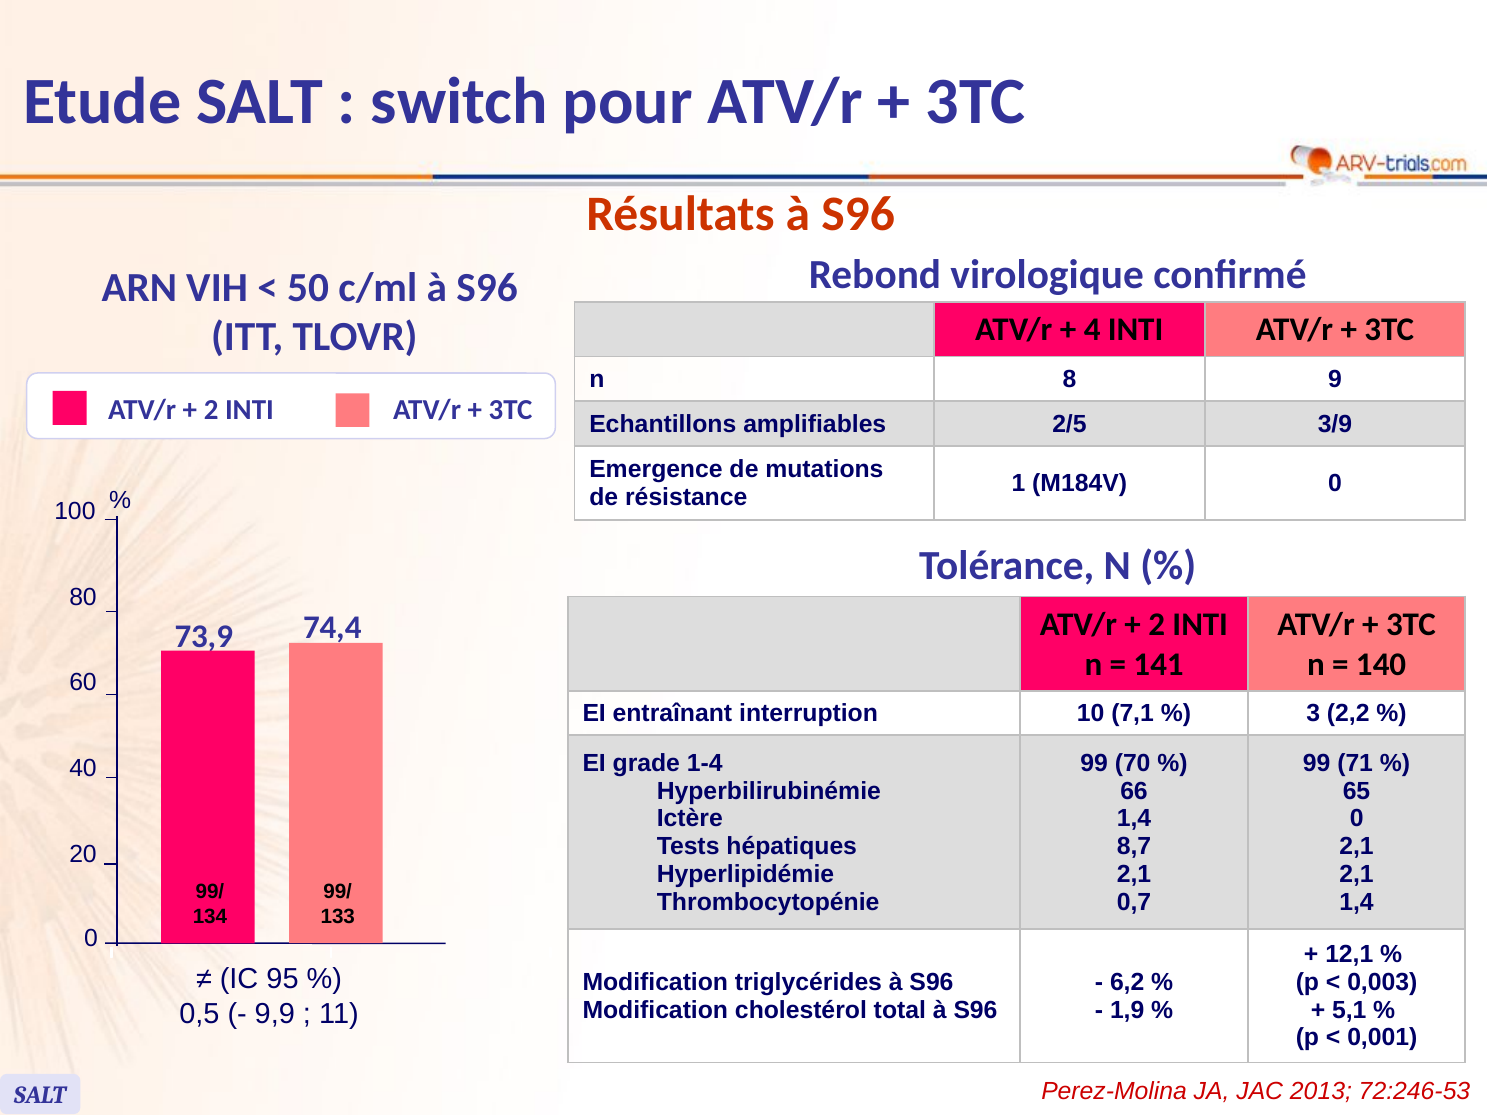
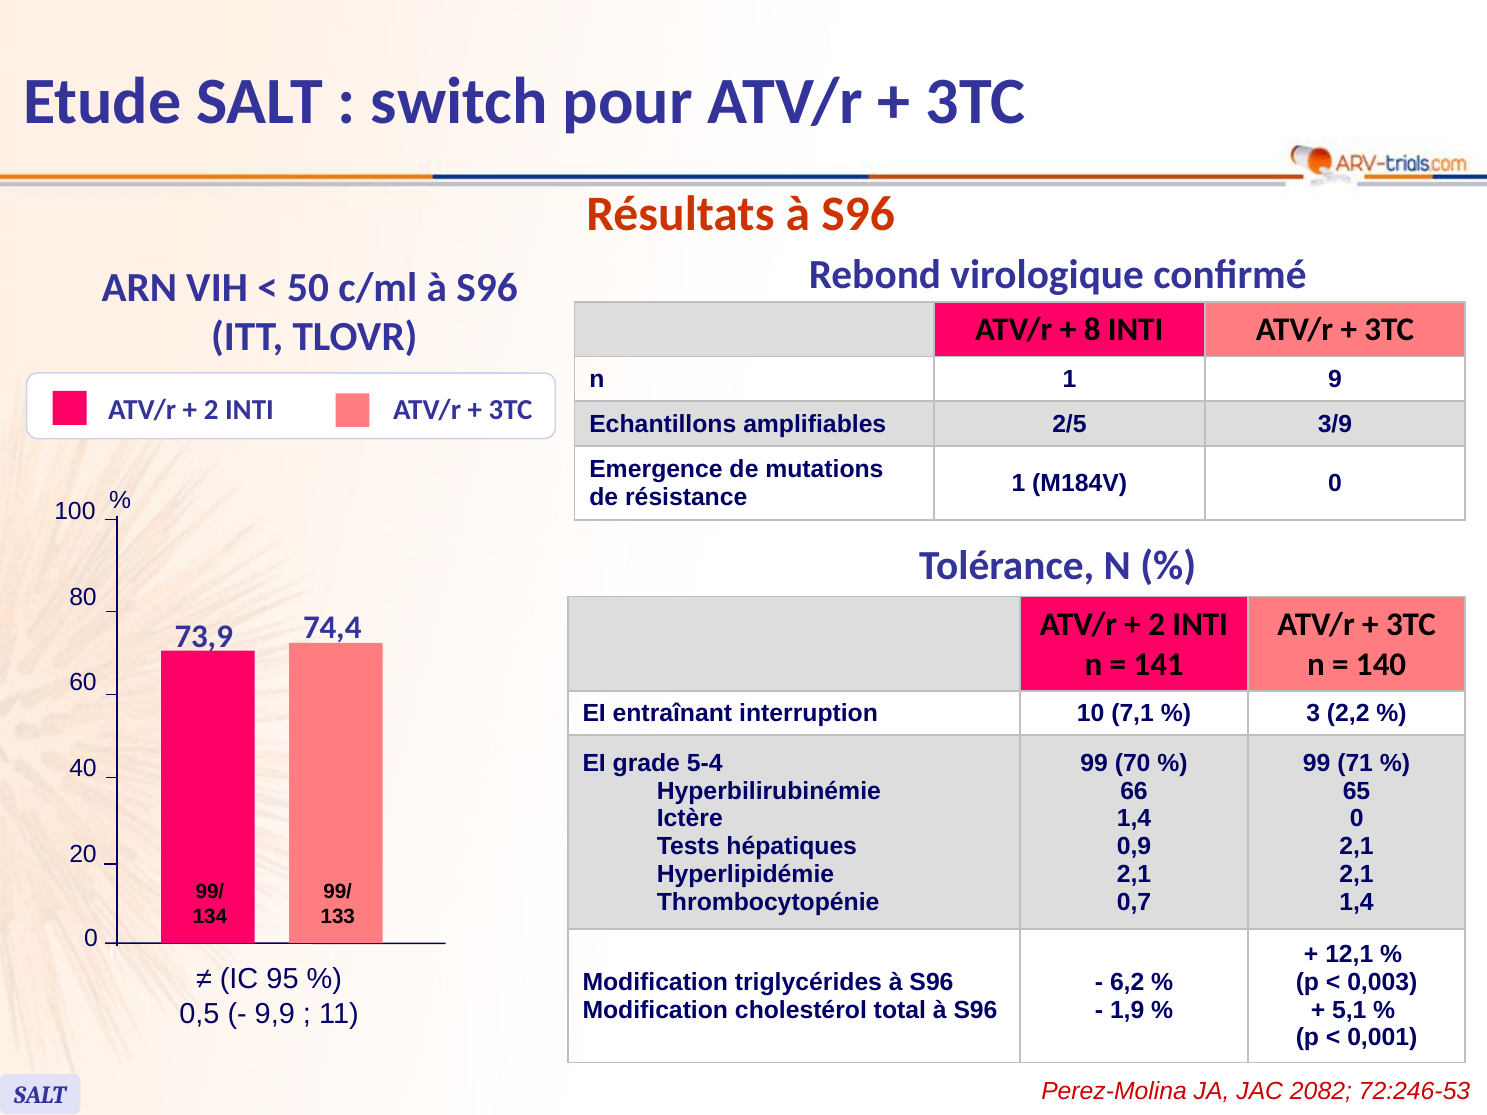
4: 4 -> 8
n 8: 8 -> 1
1-4: 1-4 -> 5-4
8,7: 8,7 -> 0,9
2013: 2013 -> 2082
